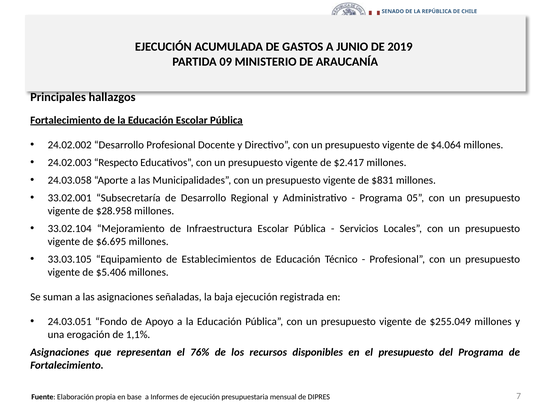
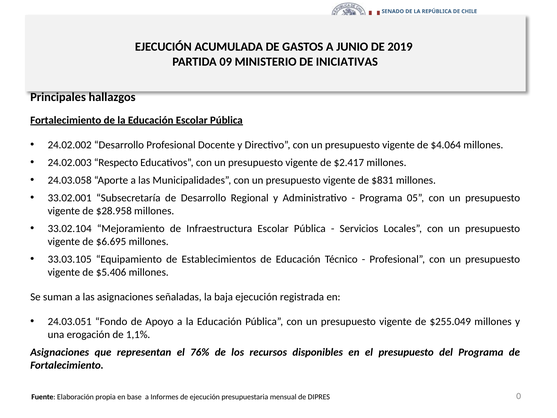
ARAUCANÍA: ARAUCANÍA -> INICIATIVAS
7: 7 -> 0
